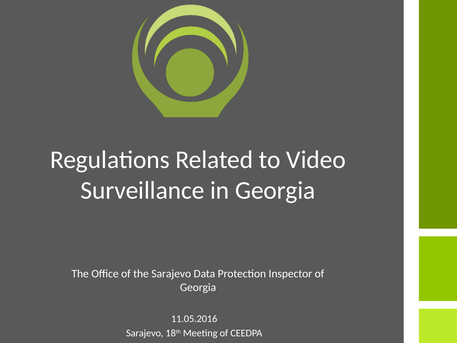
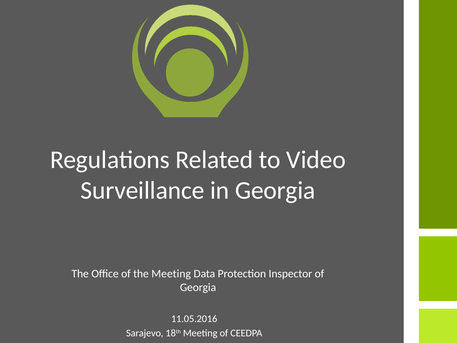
the Sarajevo: Sarajevo -> Meeting
